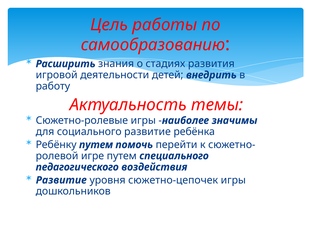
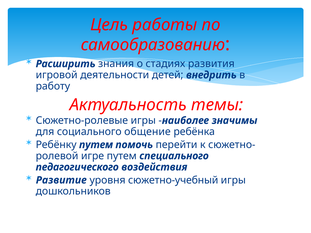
социального развитие: развитие -> общение
сюжетно-цепочек: сюжетно-цепочек -> сюжетно-учебный
